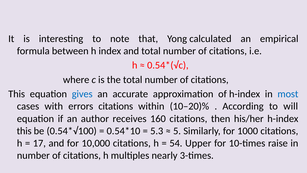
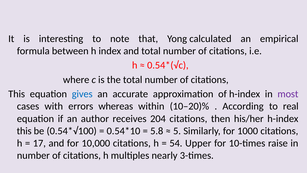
most colour: blue -> purple
errors citations: citations -> whereas
will: will -> real
160: 160 -> 204
5.3: 5.3 -> 5.8
